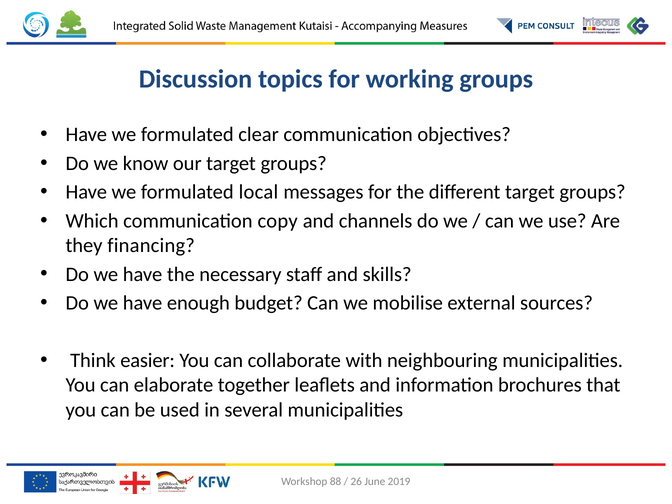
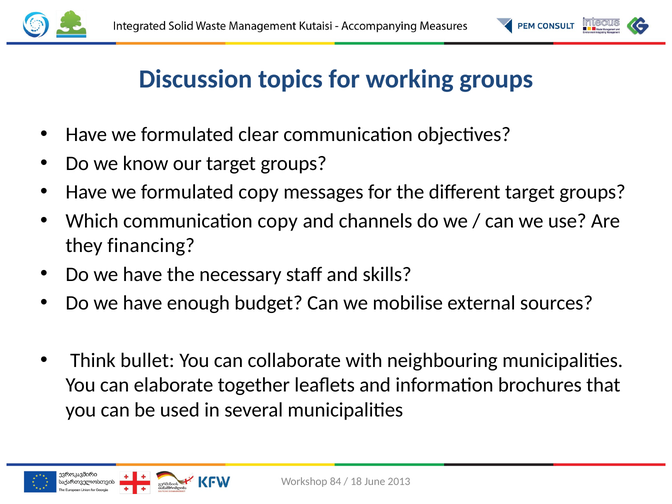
formulated local: local -> copy
easier: easier -> bullet
88: 88 -> 84
26: 26 -> 18
2019: 2019 -> 2013
